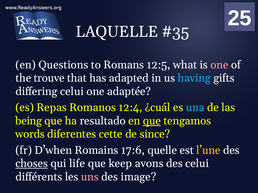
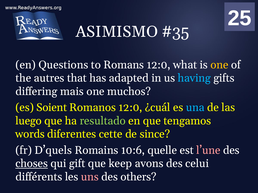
LAQUELLE: LAQUELLE -> ASIMISMO
Romans 12:5: 12:5 -> 12:0
one at (219, 65) colour: pink -> yellow
trouve: trouve -> autres
differing celui: celui -> mais
adaptée: adaptée -> muchos
Repas: Repas -> Soient
Romanos 12:4: 12:4 -> 12:0
being: being -> luego
resultado colour: white -> light green
que at (152, 121) underline: present -> none
D’when: D’when -> D’quels
17:6: 17:6 -> 10:6
l’une colour: yellow -> pink
life: life -> gift
image: image -> others
